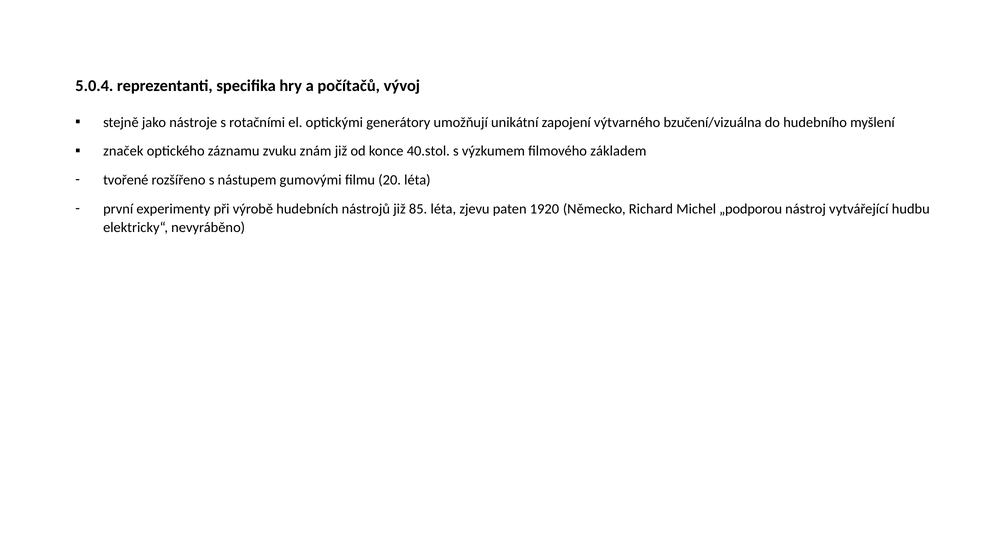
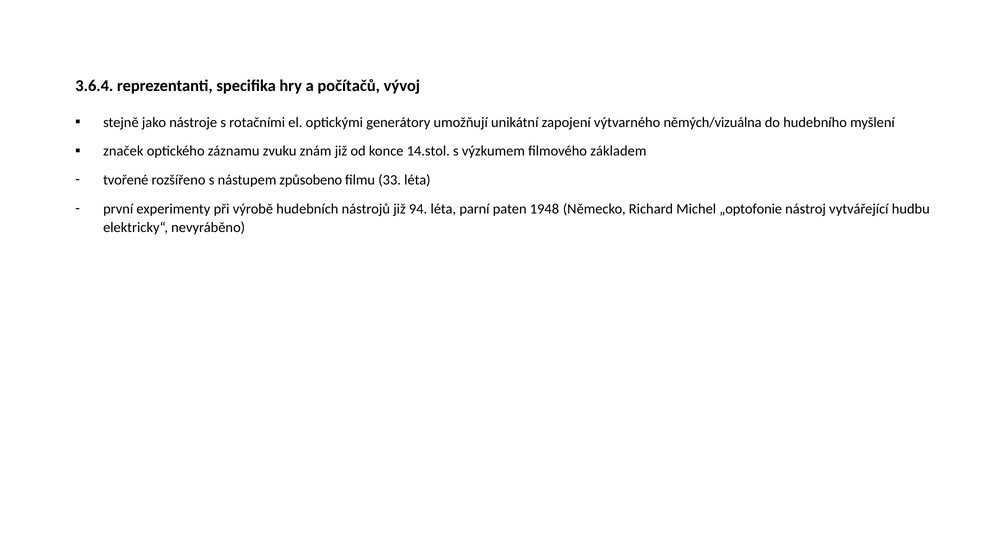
5.0.4: 5.0.4 -> 3.6.4
bzučení/vizuálna: bzučení/vizuálna -> němých/vizuálna
40.stol: 40.stol -> 14.stol
gumovými: gumovými -> způsobeno
20: 20 -> 33
85: 85 -> 94
zjevu: zjevu -> parní
1920: 1920 -> 1948
„podporou: „podporou -> „optofonie
